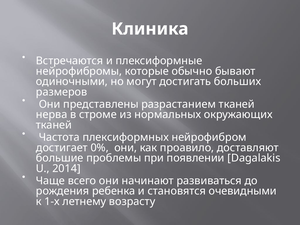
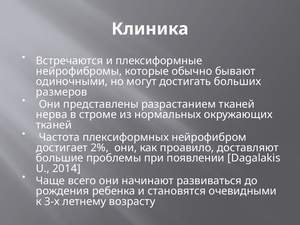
0%: 0% -> 2%
1-х: 1-х -> 3-х
